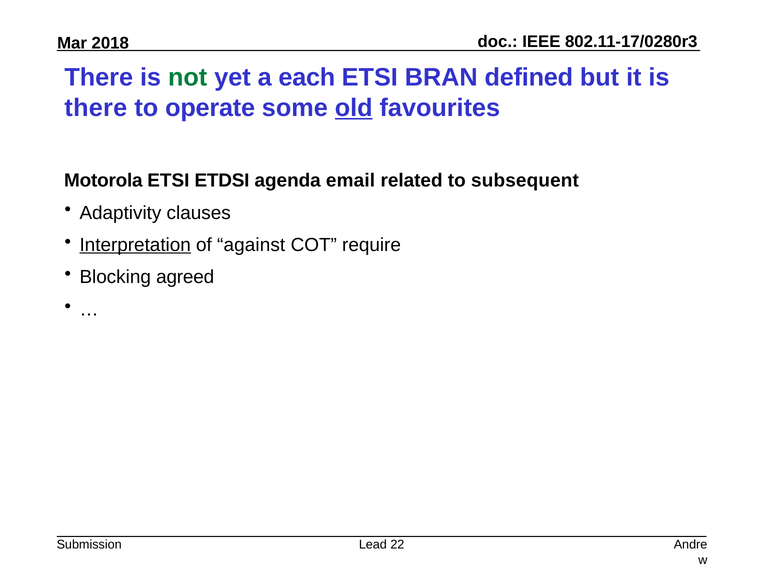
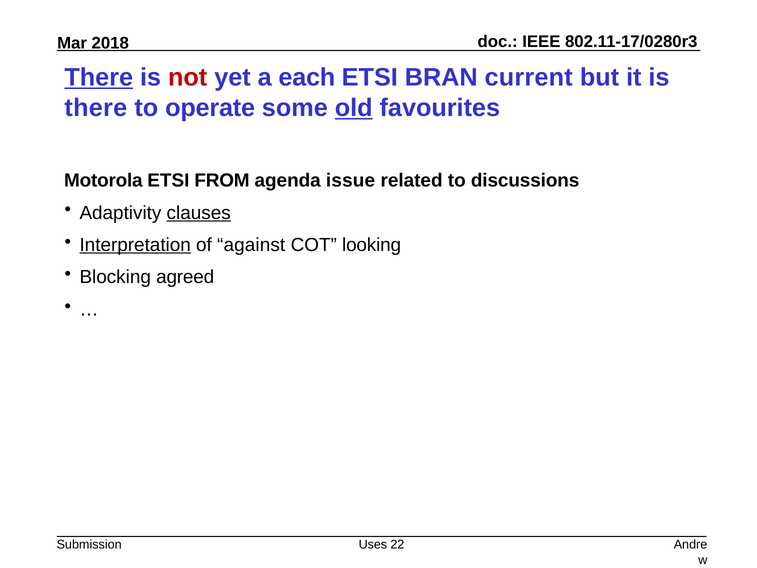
There at (99, 78) underline: none -> present
not colour: green -> red
defined: defined -> current
ETDSI: ETDSI -> FROM
email: email -> issue
subsequent: subsequent -> discussions
clauses underline: none -> present
require: require -> looking
Lead: Lead -> Uses
